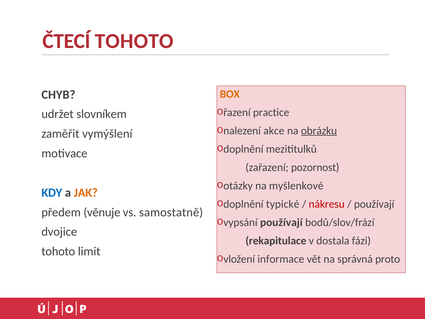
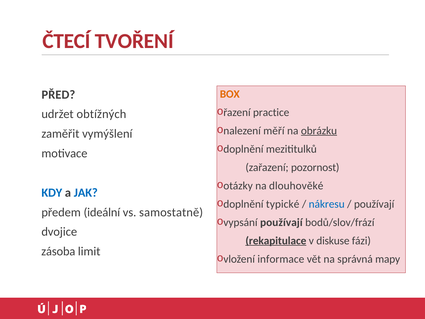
ČTECÍ TOHOTO: TOHOTO -> TVOŘENÍ
CHYB: CHYB -> PŘED
slovníkem: slovníkem -> obtížných
akce: akce -> měří
myšlenkové: myšlenkové -> dlouhověké
JAK colour: orange -> blue
nákresu colour: red -> blue
věnuje: věnuje -> ideální
rekapitulace underline: none -> present
dostala: dostala -> diskuse
tohoto at (58, 251): tohoto -> zásoba
proto: proto -> mapy
